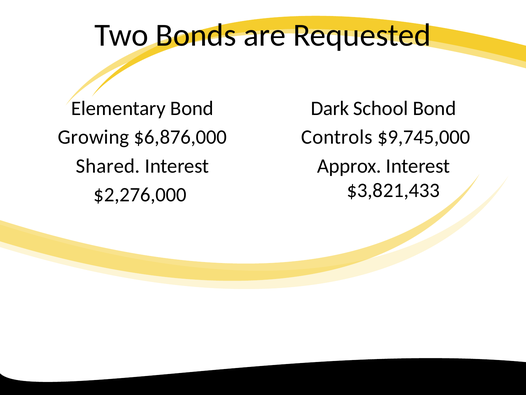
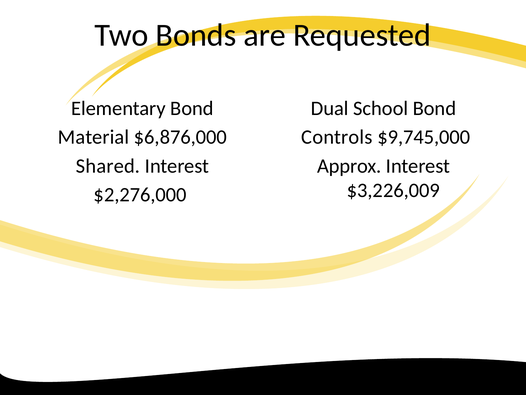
Dark: Dark -> Dual
Growing: Growing -> Material
$3,821,433: $3,821,433 -> $3,226,009
